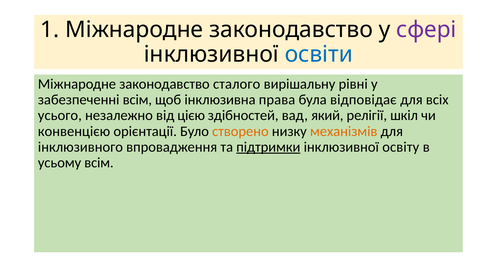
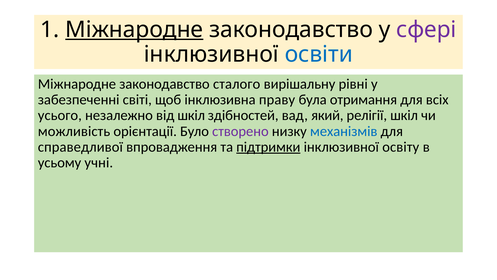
Міжнародне at (134, 29) underline: none -> present
забезпеченні всім: всім -> світі
права: права -> праву
відповідає: відповідає -> отримання
від цією: цією -> шкіл
конвенцією: конвенцією -> можливість
створено colour: orange -> purple
механізмів colour: orange -> blue
інклюзивного: інклюзивного -> справедливої
усьому всім: всім -> учні
